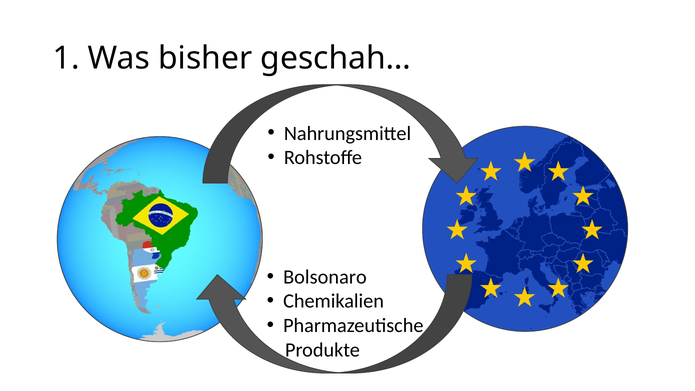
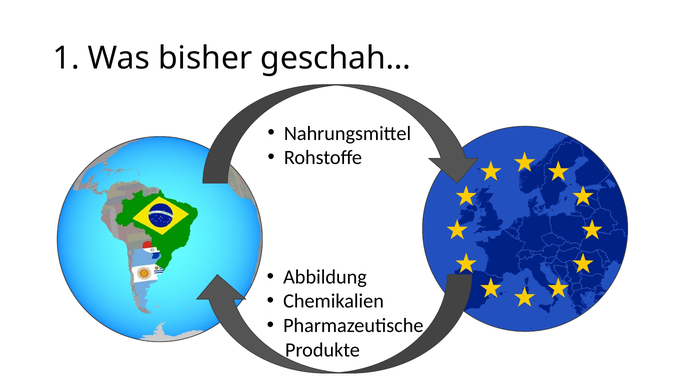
Bolsonaro: Bolsonaro -> Abbildung
